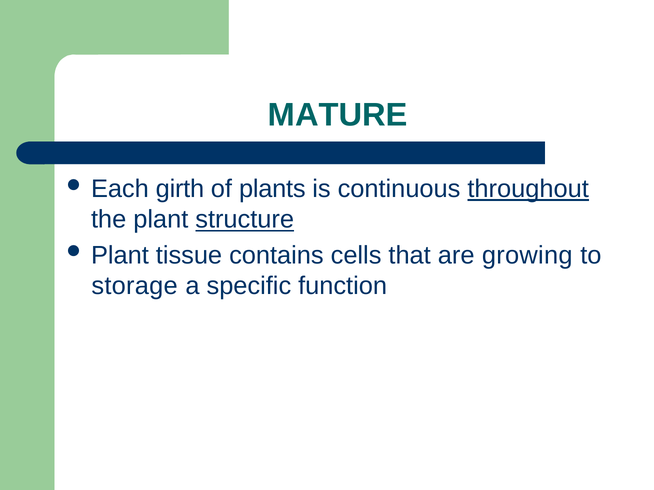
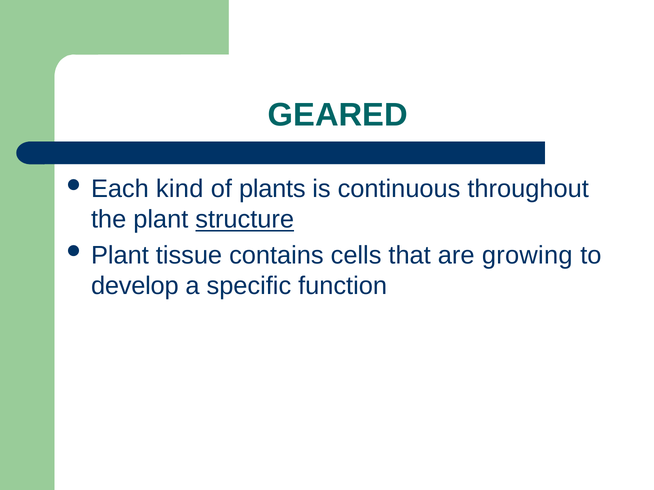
MATURE: MATURE -> GEARED
girth: girth -> kind
throughout underline: present -> none
storage: storage -> develop
